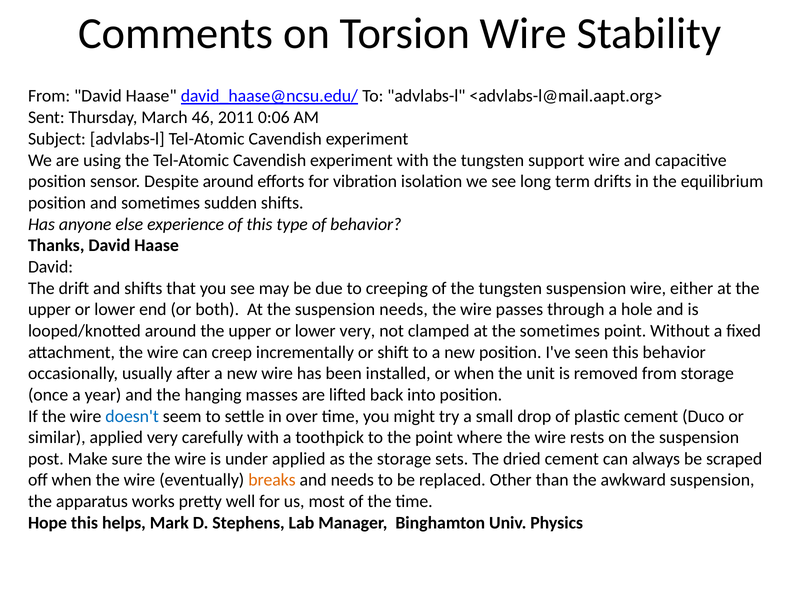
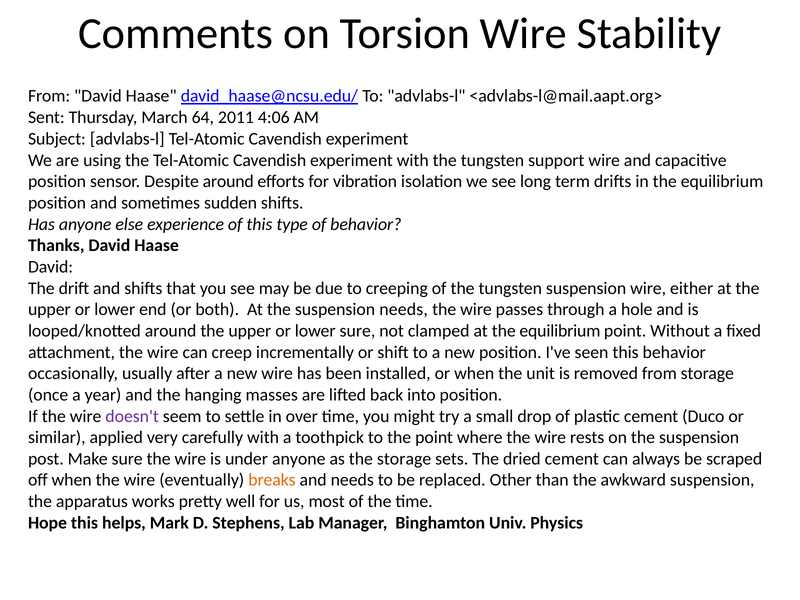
46: 46 -> 64
0:06: 0:06 -> 4:06
lower very: very -> sure
at the sometimes: sometimes -> equilibrium
doesn't colour: blue -> purple
under applied: applied -> anyone
